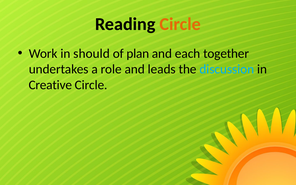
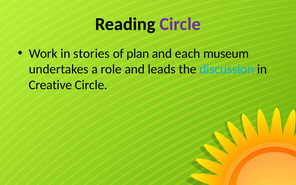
Circle at (180, 24) colour: orange -> purple
should: should -> stories
together: together -> museum
